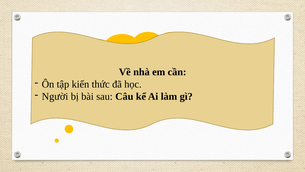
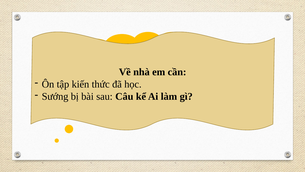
Người: Người -> Sướng
